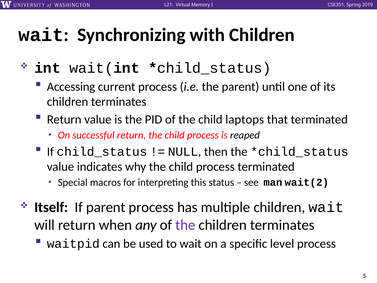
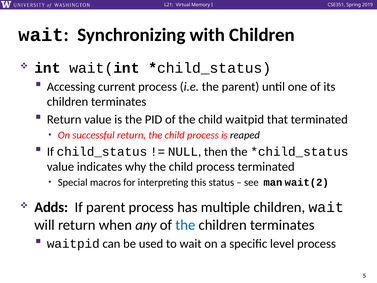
child laptops: laptops -> waitpid
Itself: Itself -> Adds
the at (185, 225) colour: purple -> blue
